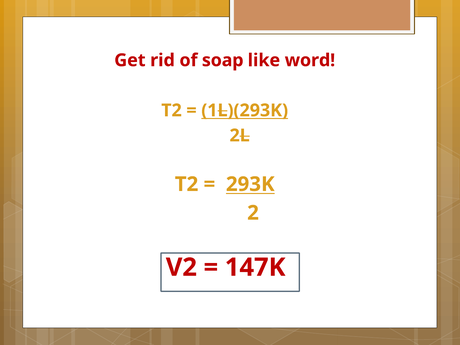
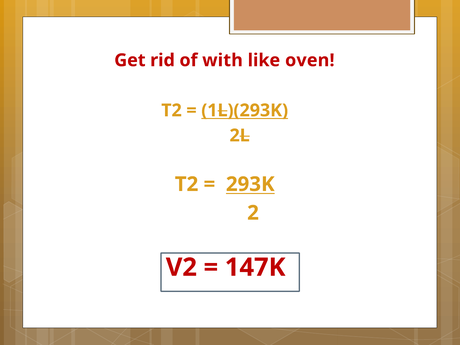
soap: soap -> with
word: word -> oven
